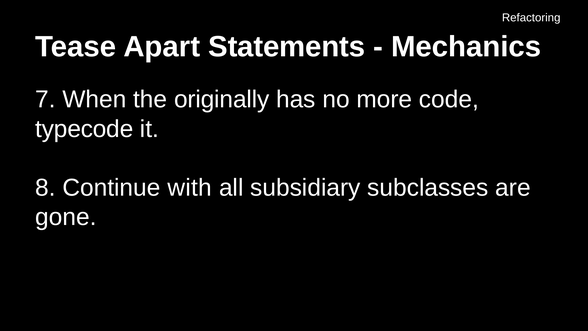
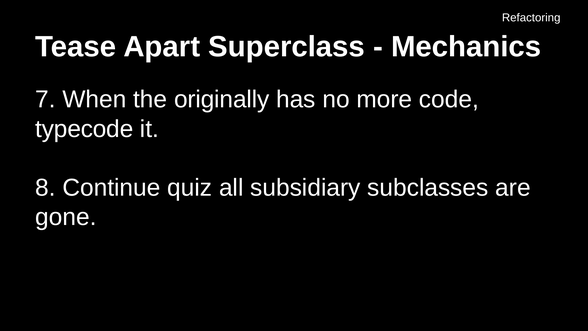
Statements: Statements -> Superclass
with: with -> quiz
